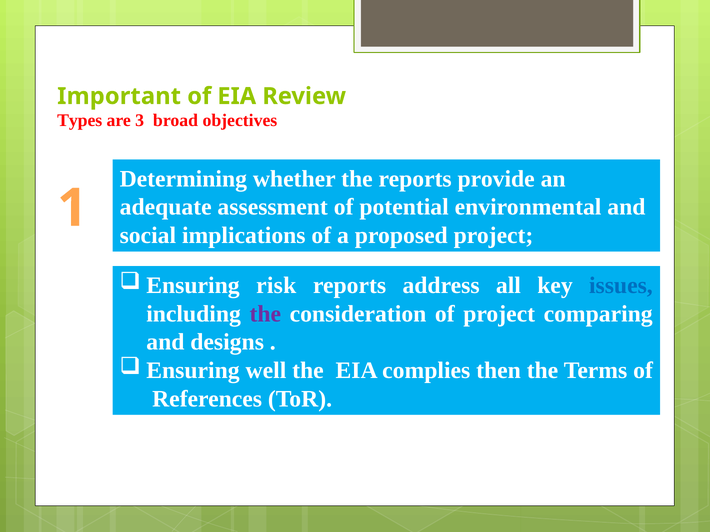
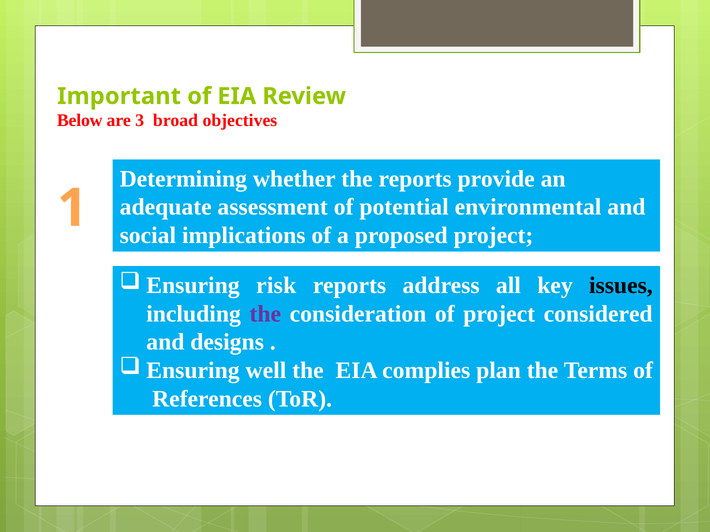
Types: Types -> Below
issues colour: blue -> black
comparing: comparing -> considered
then: then -> plan
